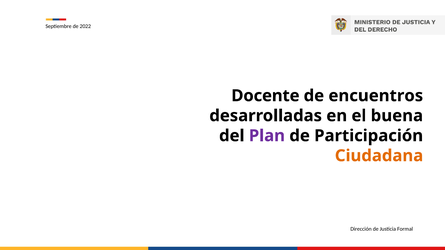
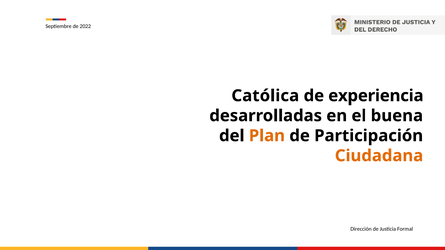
Docente: Docente -> Católica
encuentros: encuentros -> experiencia
Plan colour: purple -> orange
